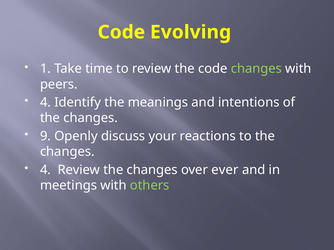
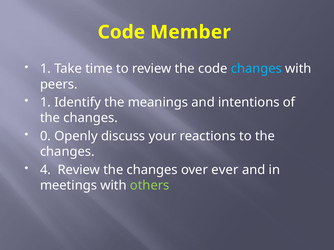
Evolving: Evolving -> Member
changes at (256, 69) colour: light green -> light blue
4 at (45, 103): 4 -> 1
9: 9 -> 0
